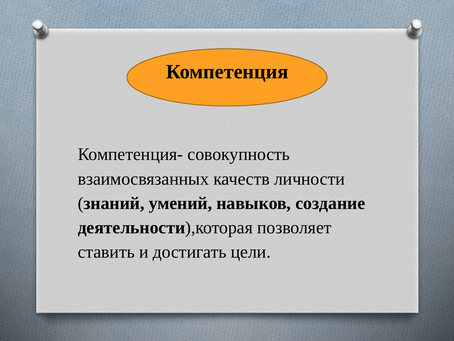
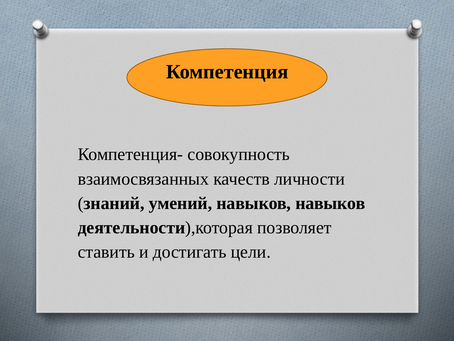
навыков создание: создание -> навыков
